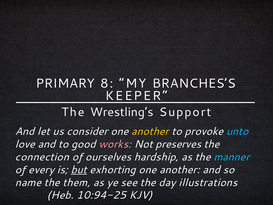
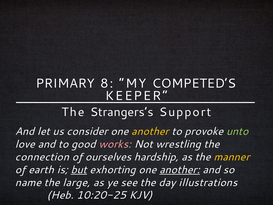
BRANCHES’S: BRANCHES’S -> COMPETED’S
Wrestling’s: Wrestling’s -> Strangers’s
unto colour: light blue -> light green
preserves: preserves -> wrestling
manner colour: light blue -> yellow
every: every -> earth
another at (180, 170) underline: none -> present
them: them -> large
10:94-25: 10:94-25 -> 10:20-25
